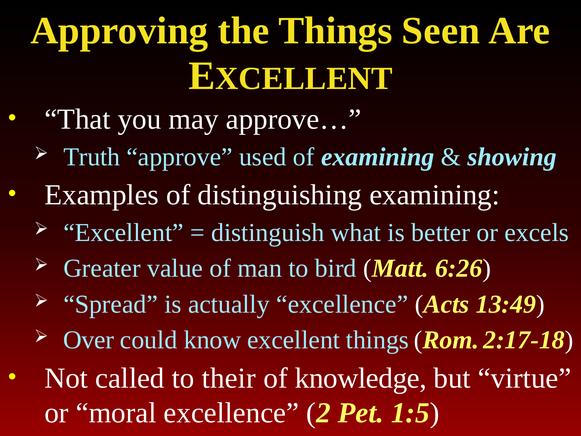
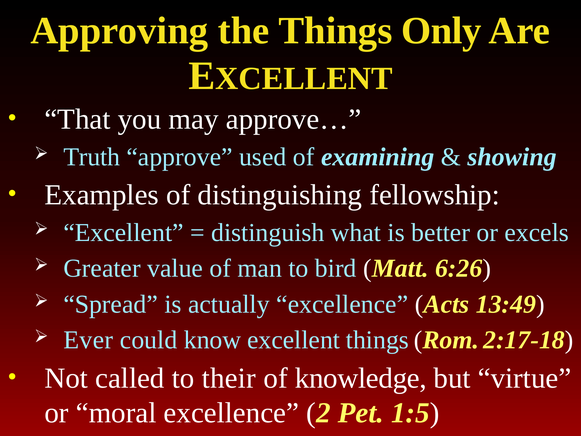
Seen: Seen -> Only
distinguishing examining: examining -> fellowship
Over: Over -> Ever
